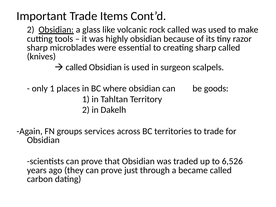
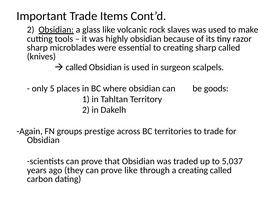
rock called: called -> slaves
only 1: 1 -> 5
services: services -> prestige
6,526: 6,526 -> 5,037
prove just: just -> like
a became: became -> creating
